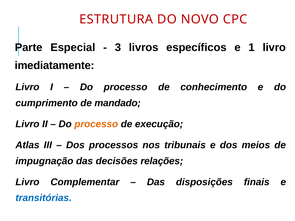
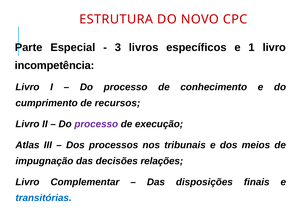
imediatamente: imediatamente -> incompetência
mandado: mandado -> recursos
processo at (96, 124) colour: orange -> purple
